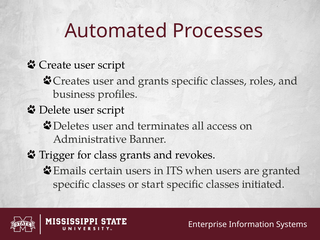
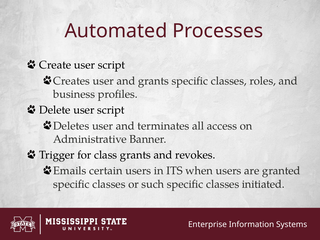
start: start -> such
